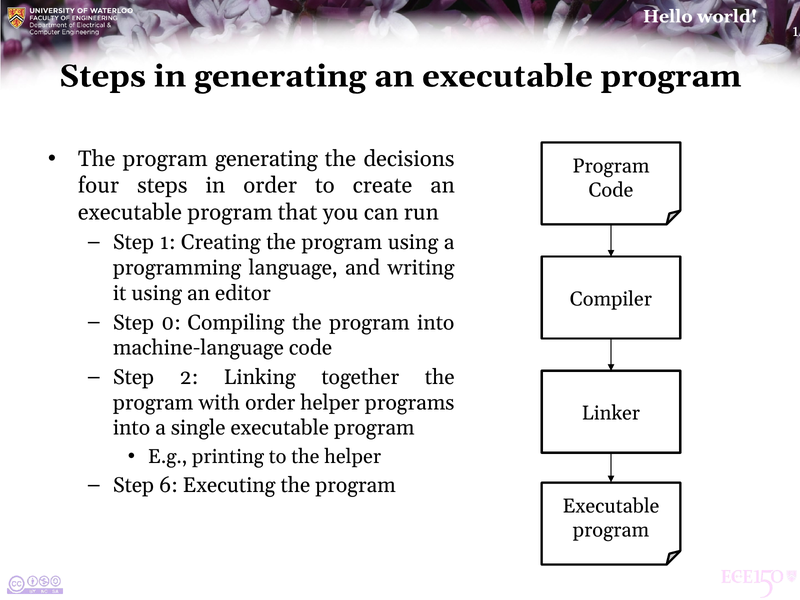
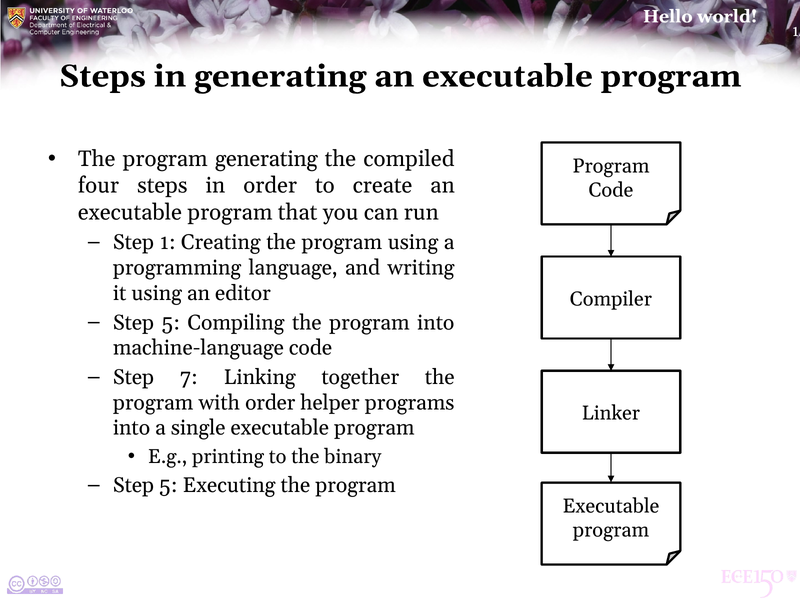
decisions: decisions -> compiled
0 at (171, 323): 0 -> 5
2: 2 -> 7
the helper: helper -> binary
6 at (168, 485): 6 -> 5
